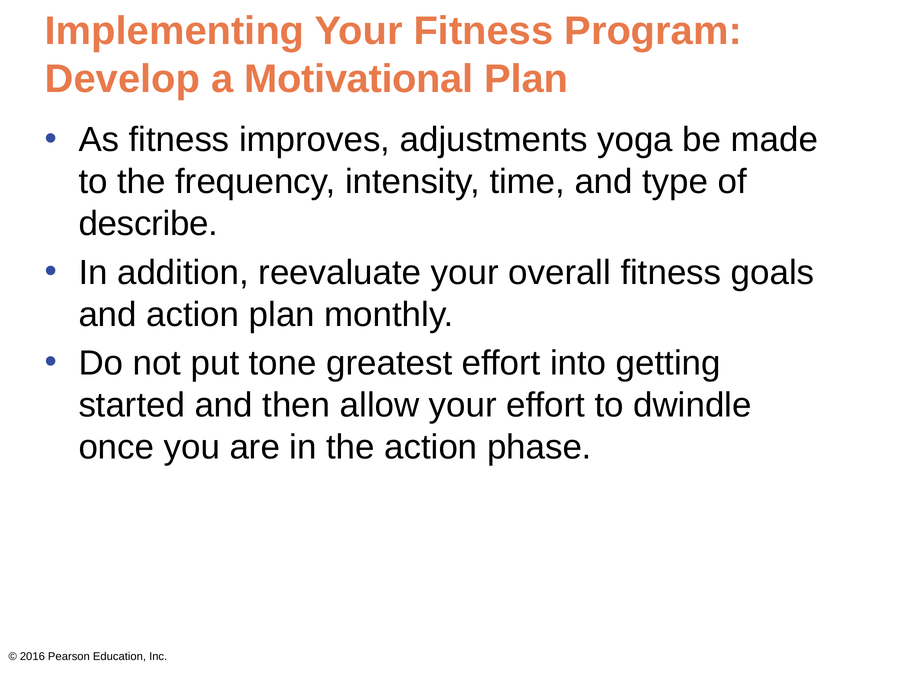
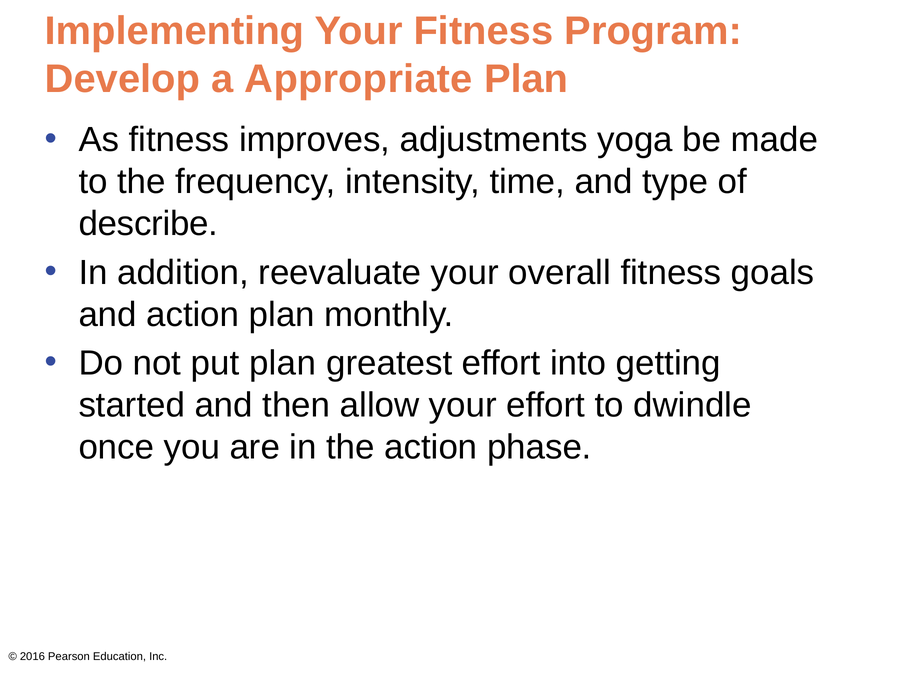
Motivational: Motivational -> Appropriate
put tone: tone -> plan
